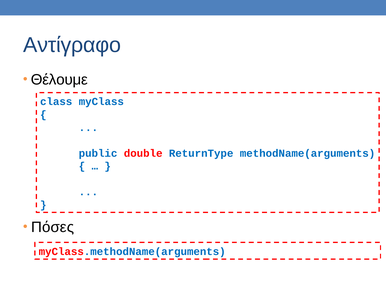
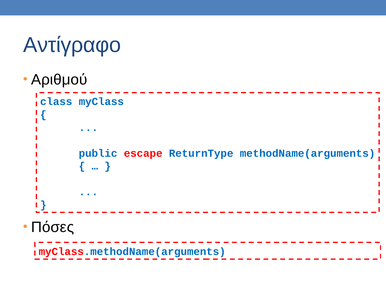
Θέλουμε: Θέλουμε -> Αριθμού
double: double -> escape
